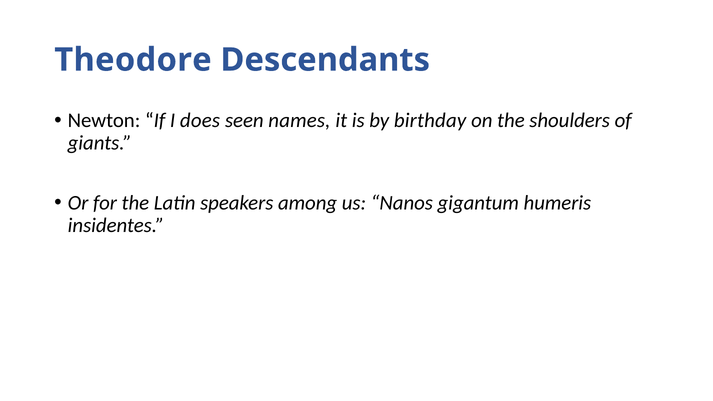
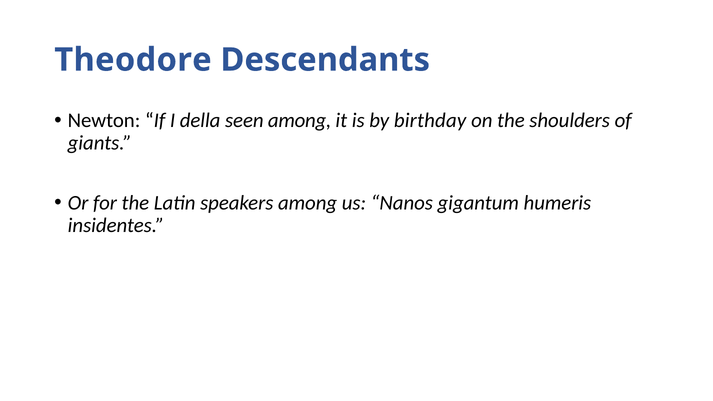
does: does -> della
seen names: names -> among
